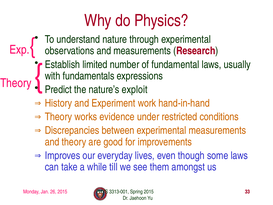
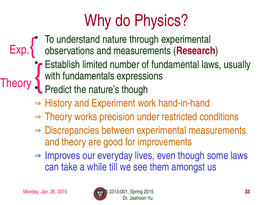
nature’s exploit: exploit -> though
evidence: evidence -> precision
